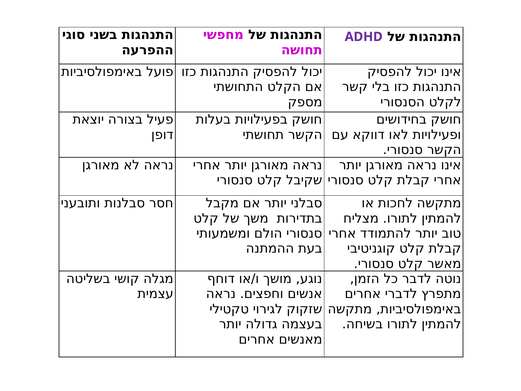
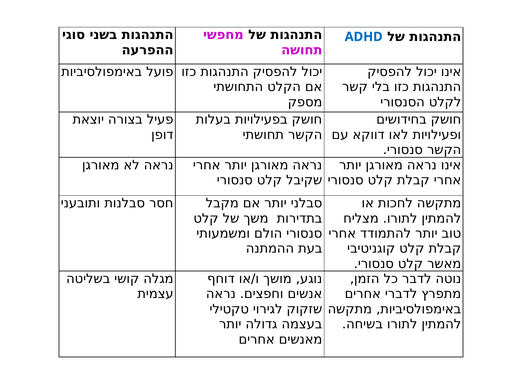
ADHD colour: purple -> blue
